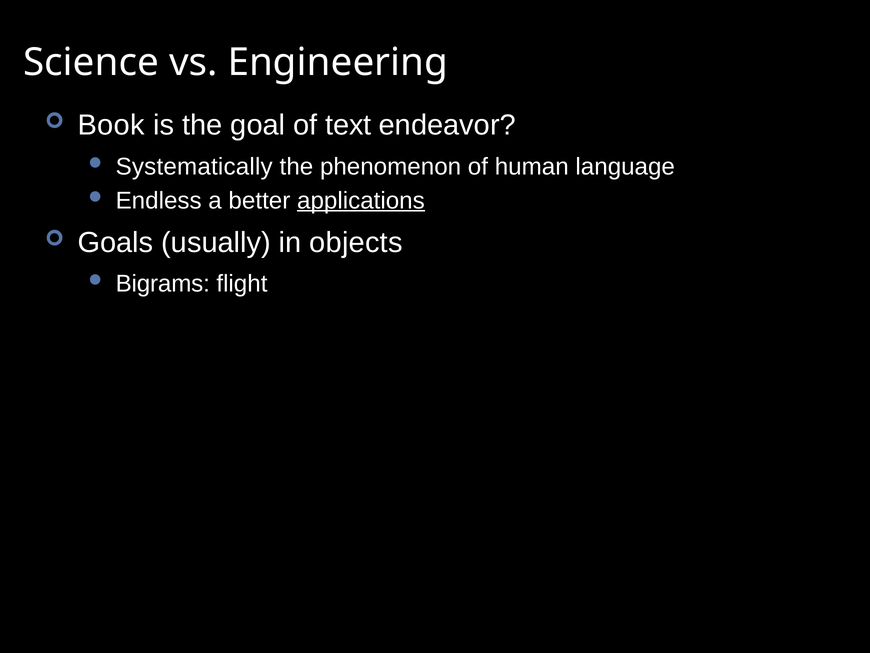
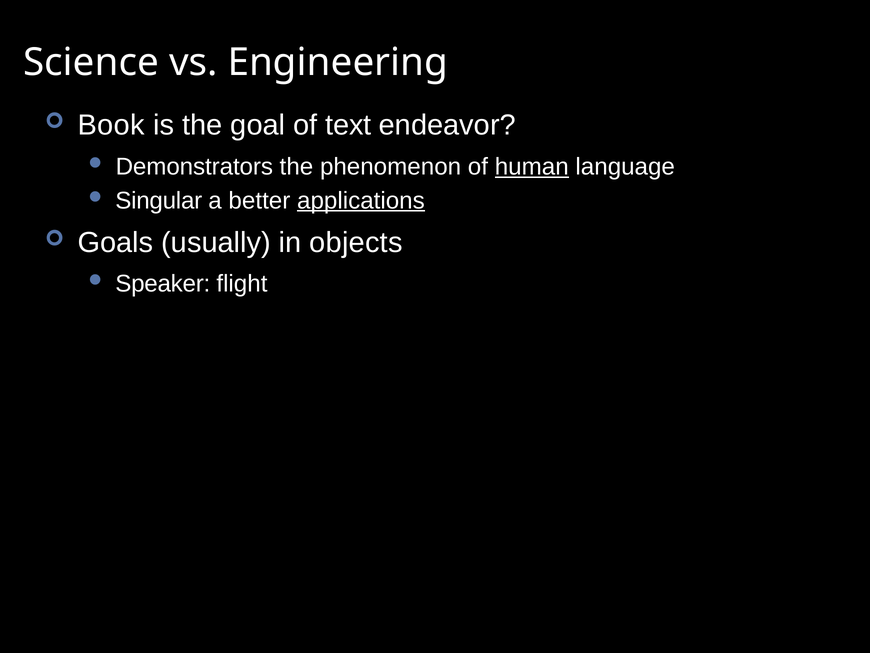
Systematically: Systematically -> Demonstrators
human underline: none -> present
Endless: Endless -> Singular
Bigrams: Bigrams -> Speaker
